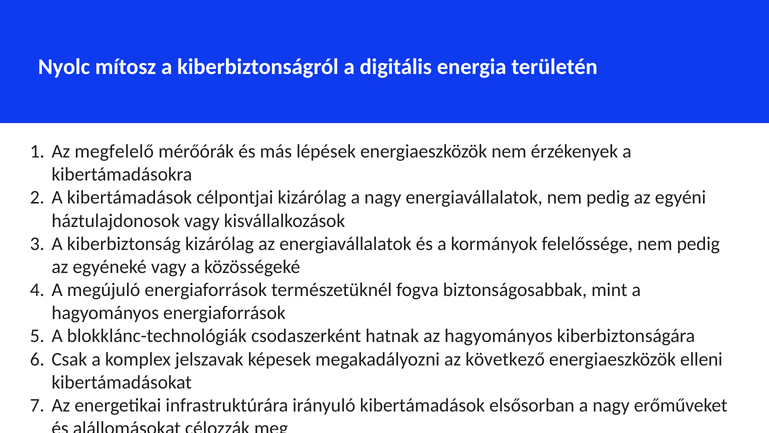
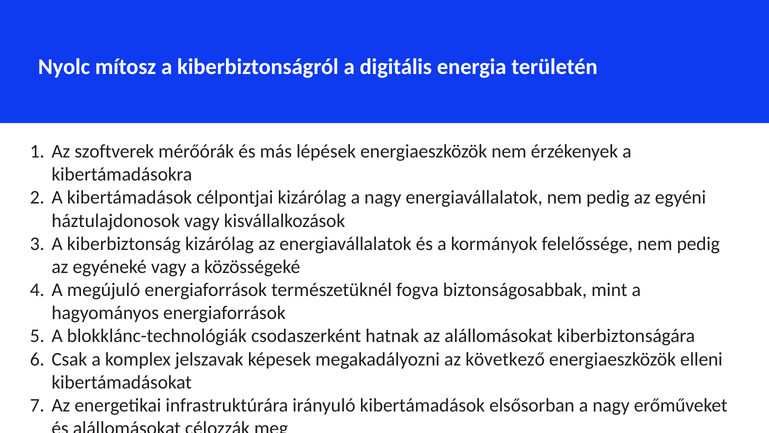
Az megfelelő: megfelelő -> szoftverek
az hagyományos: hagyományos -> alállomásokat
